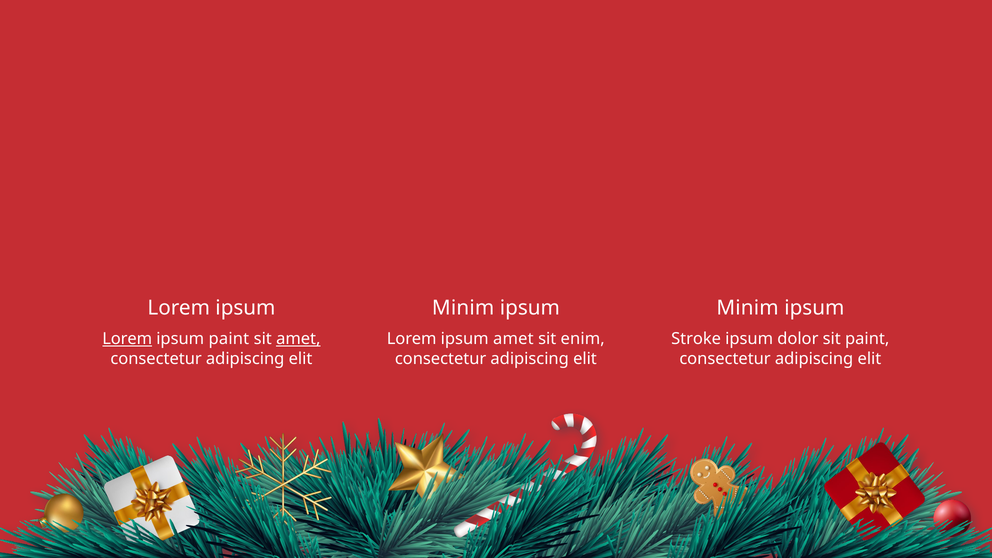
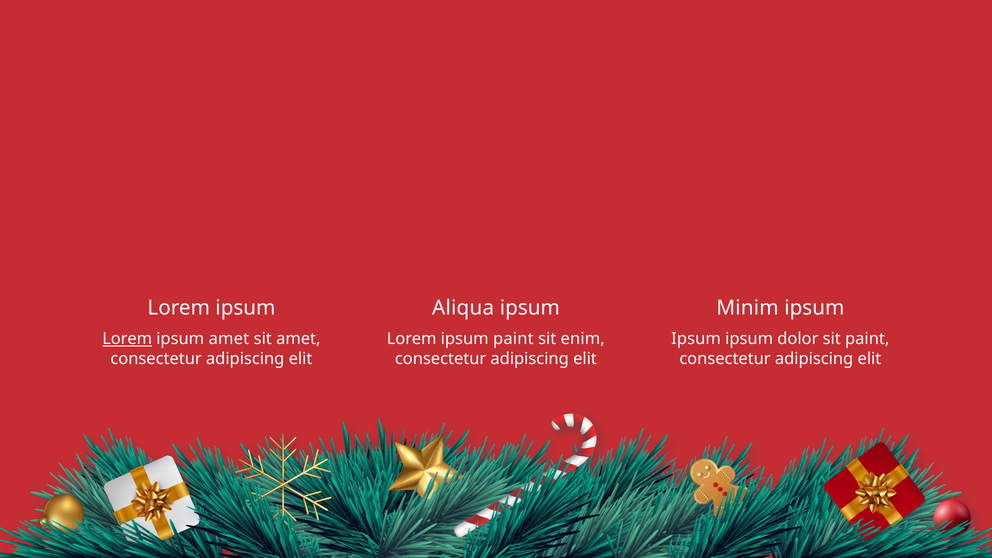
Minim at (463, 308): Minim -> Aliqua
ipsum paint: paint -> amet
amet at (298, 339) underline: present -> none
ipsum amet: amet -> paint
Stroke at (696, 339): Stroke -> Ipsum
